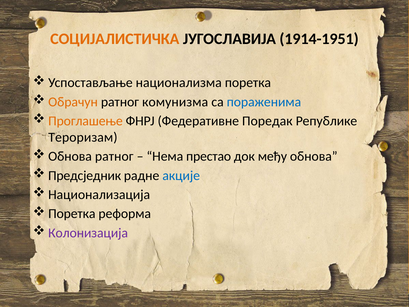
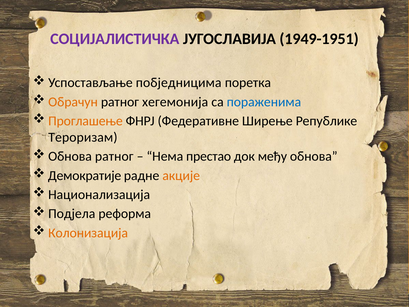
СОЦИЈАЛИСТИЧКА colour: orange -> purple
1914-1951: 1914-1951 -> 1949-1951
национализма: национализма -> побједницима
комунизма: комунизма -> хегемонија
Поредак: Поредак -> Ширење
Предсједник: Предсједник -> Демократије
акције colour: blue -> orange
Поретка at (72, 214): Поретка -> Подјела
Колонизација colour: purple -> orange
